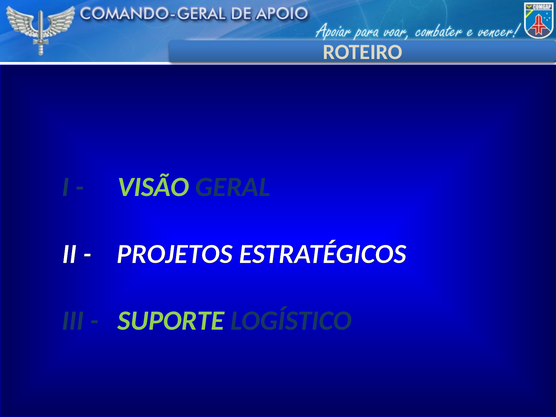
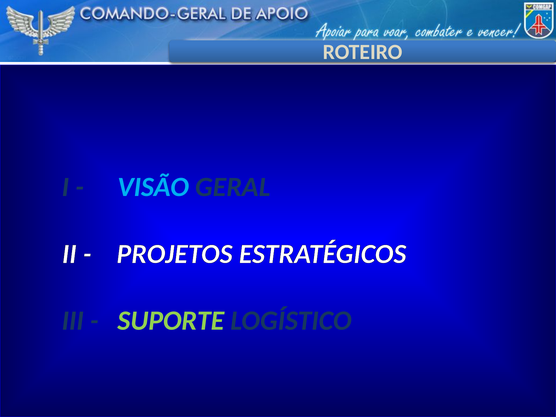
VISÃO colour: light green -> light blue
